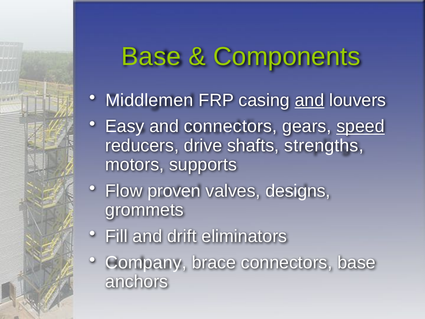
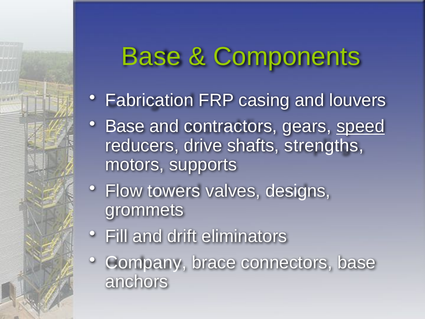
Middlemen: Middlemen -> Fabrication
and at (309, 100) underline: present -> none
Easy at (125, 126): Easy -> Base
and connectors: connectors -> contractors
proven: proven -> towers
